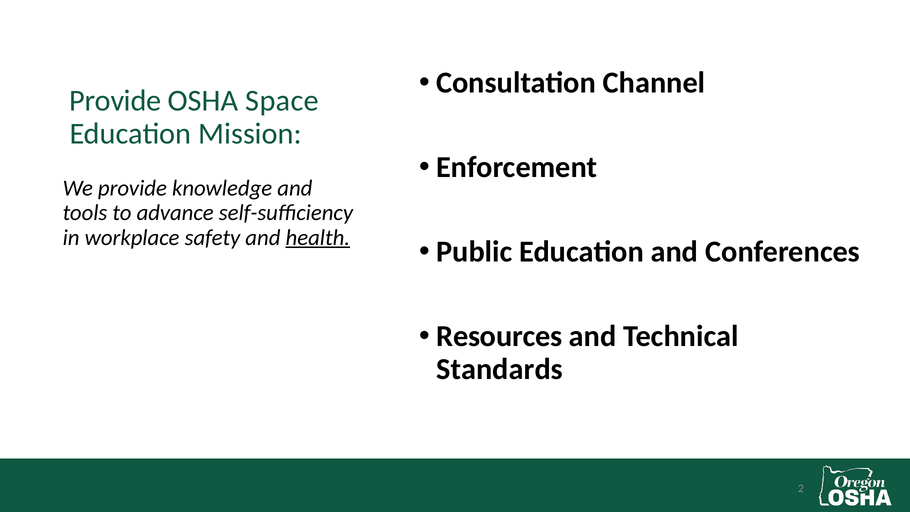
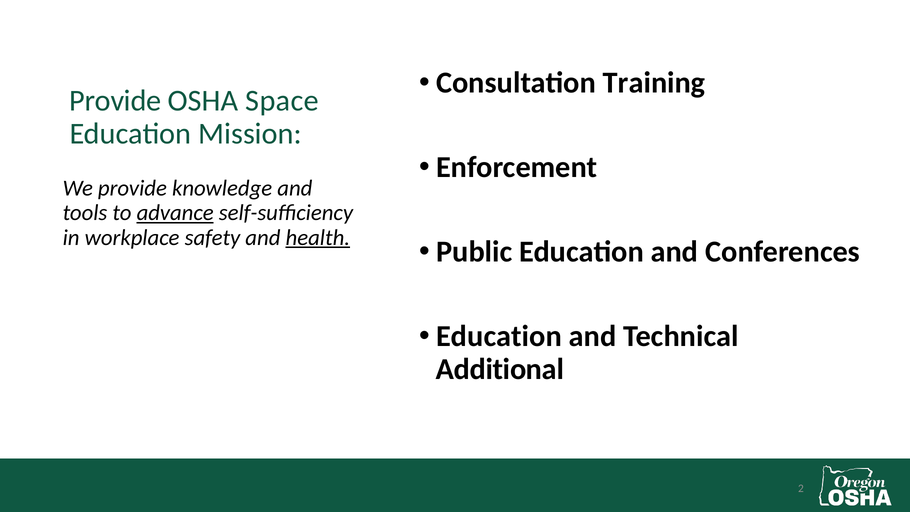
Channel: Channel -> Training
advance underline: none -> present
Resources at (499, 336): Resources -> Education
Standards: Standards -> Additional
